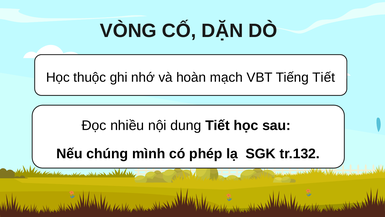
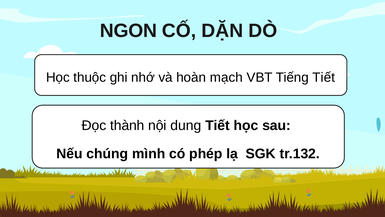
VÒNG: VÒNG -> NGON
nhiều: nhiều -> thành
